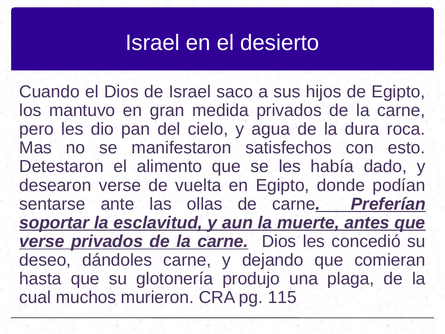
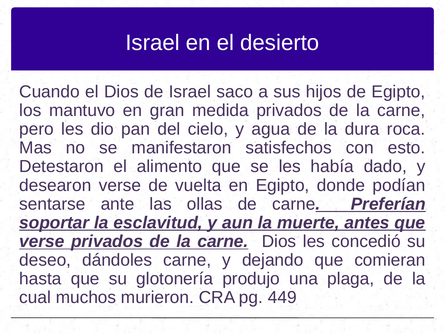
115: 115 -> 449
